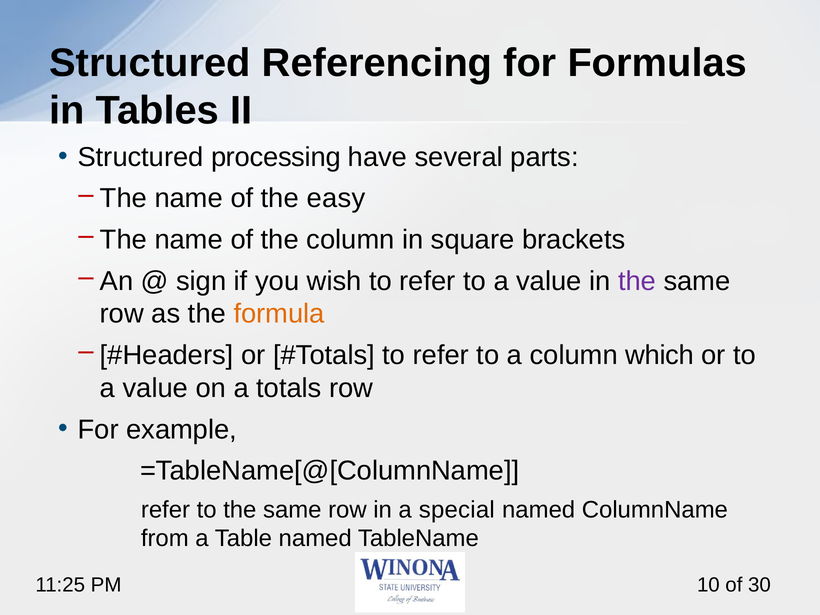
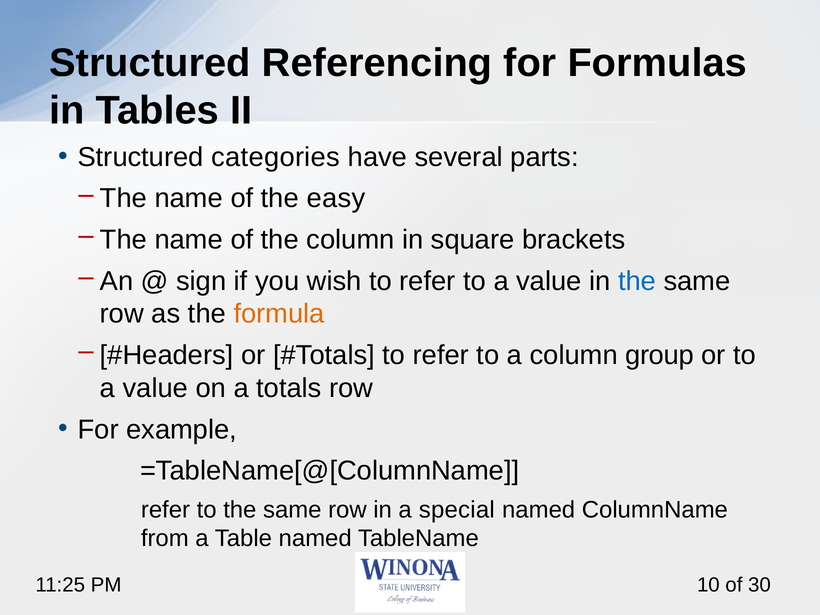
processing: processing -> categories
the at (637, 281) colour: purple -> blue
which: which -> group
